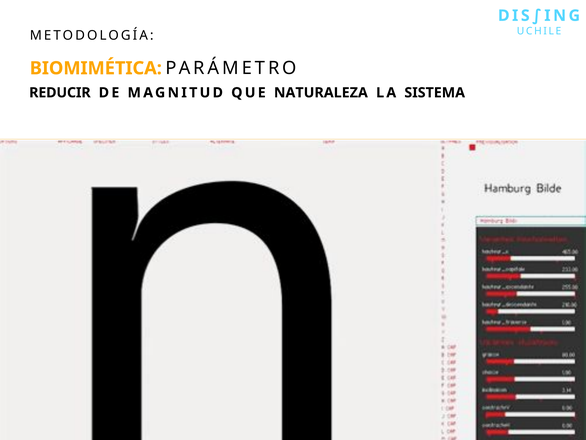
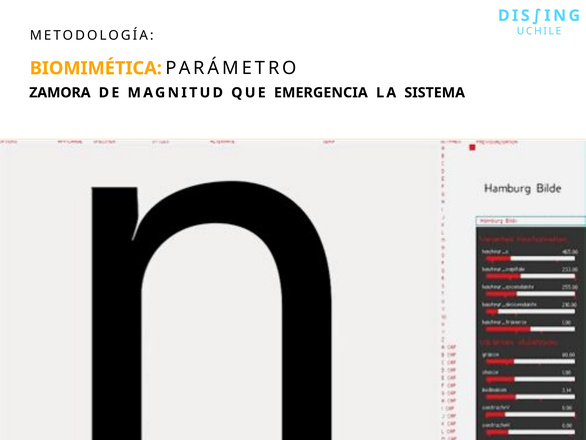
REDUCIR: REDUCIR -> ZAMORA
NATURALEZA: NATURALEZA -> EMERGENCIA
